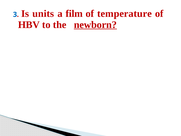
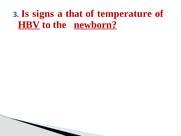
units: units -> signs
film: film -> that
HBV underline: none -> present
